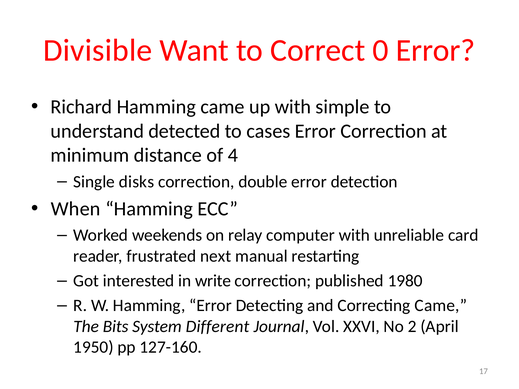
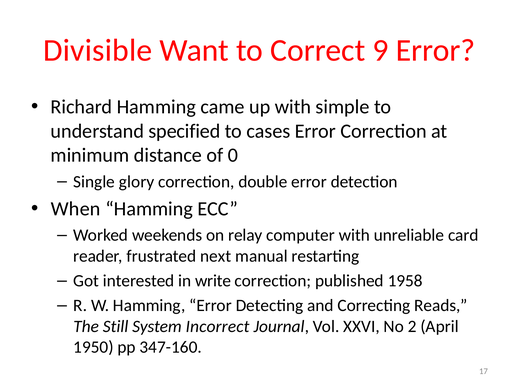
0: 0 -> 9
detected: detected -> specified
4: 4 -> 0
disks: disks -> glory
1980: 1980 -> 1958
Correcting Came: Came -> Reads
Bits: Bits -> Still
Different: Different -> Incorrect
127-160: 127-160 -> 347-160
